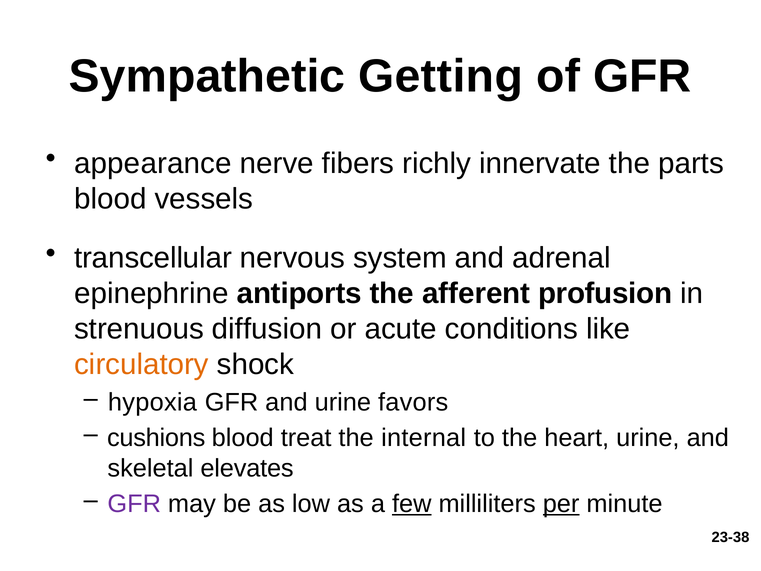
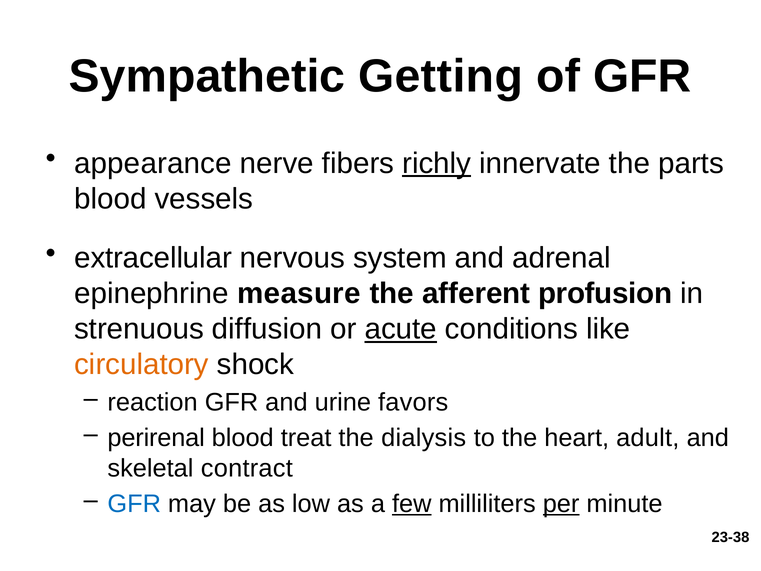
richly underline: none -> present
transcellular: transcellular -> extracellular
antiports: antiports -> measure
acute underline: none -> present
hypoxia: hypoxia -> reaction
cushions: cushions -> perirenal
internal: internal -> dialysis
heart urine: urine -> adult
elevates: elevates -> contract
GFR at (134, 504) colour: purple -> blue
